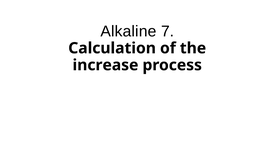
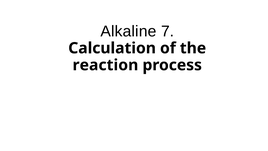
increase: increase -> reaction
